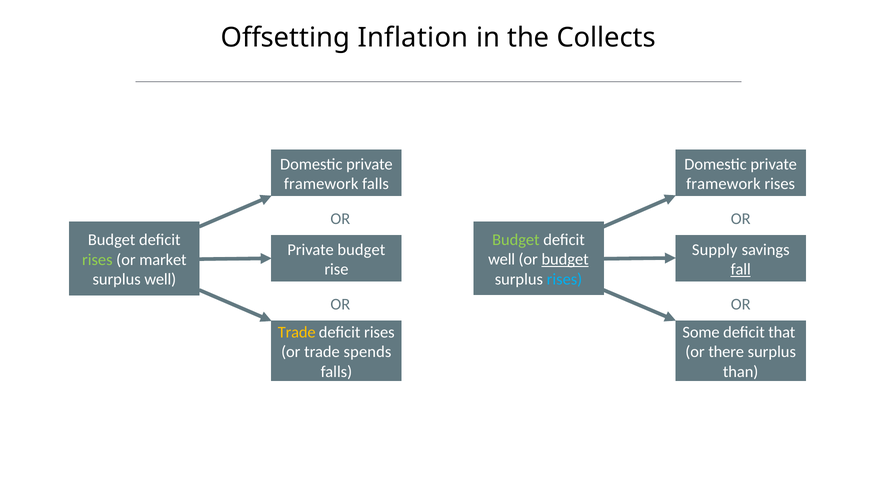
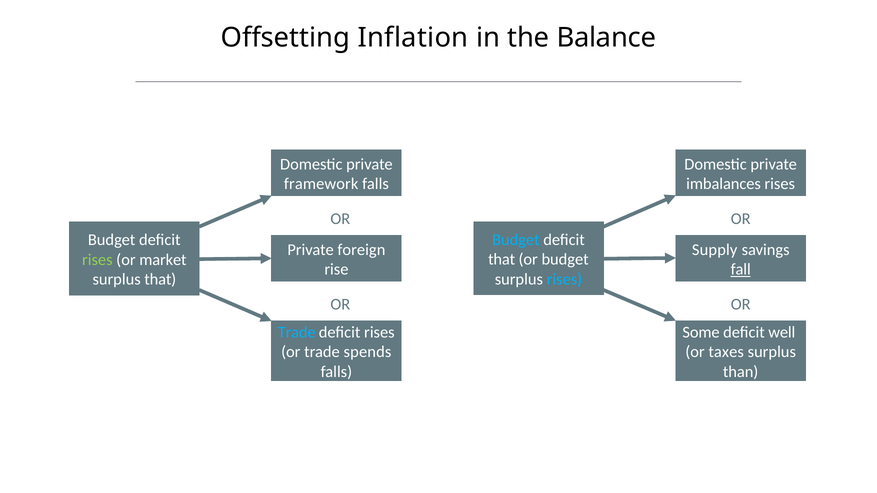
Collects: Collects -> Balance
framework at (723, 184): framework -> imbalances
Budget at (516, 240) colour: light green -> light blue
Private budget: budget -> foreign
well at (502, 260): well -> that
budget at (565, 260) underline: present -> none
surplus well: well -> that
Trade at (297, 333) colour: yellow -> light blue
that: that -> well
there: there -> taxes
